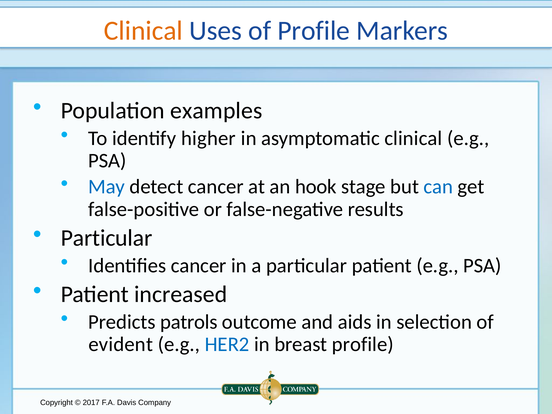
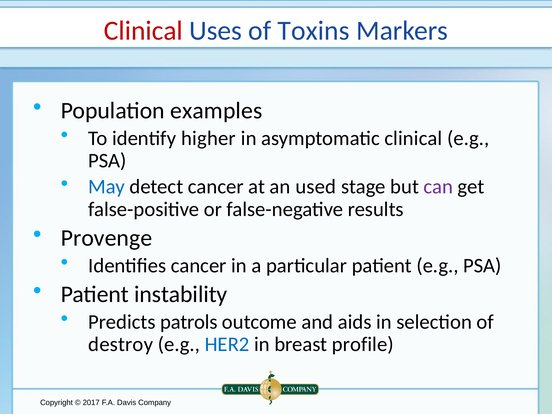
Clinical at (143, 31) colour: orange -> red
of Profile: Profile -> Toxins
hook: hook -> used
can colour: blue -> purple
Particular at (107, 238): Particular -> Provenge
increased: increased -> instability
evident: evident -> destroy
